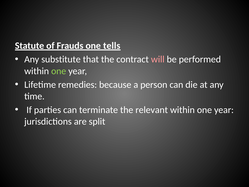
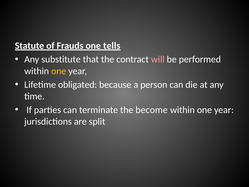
one at (59, 71) colour: light green -> yellow
remedies: remedies -> obligated
relevant: relevant -> become
